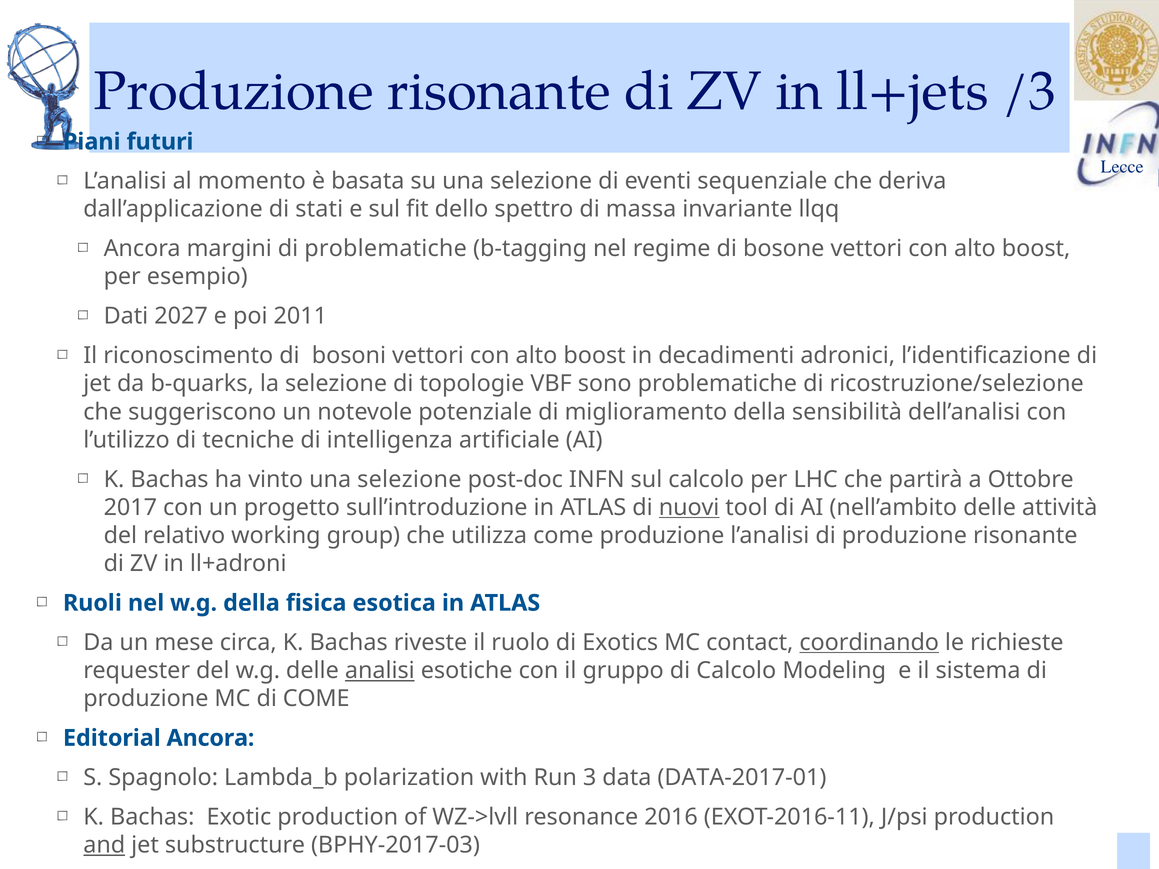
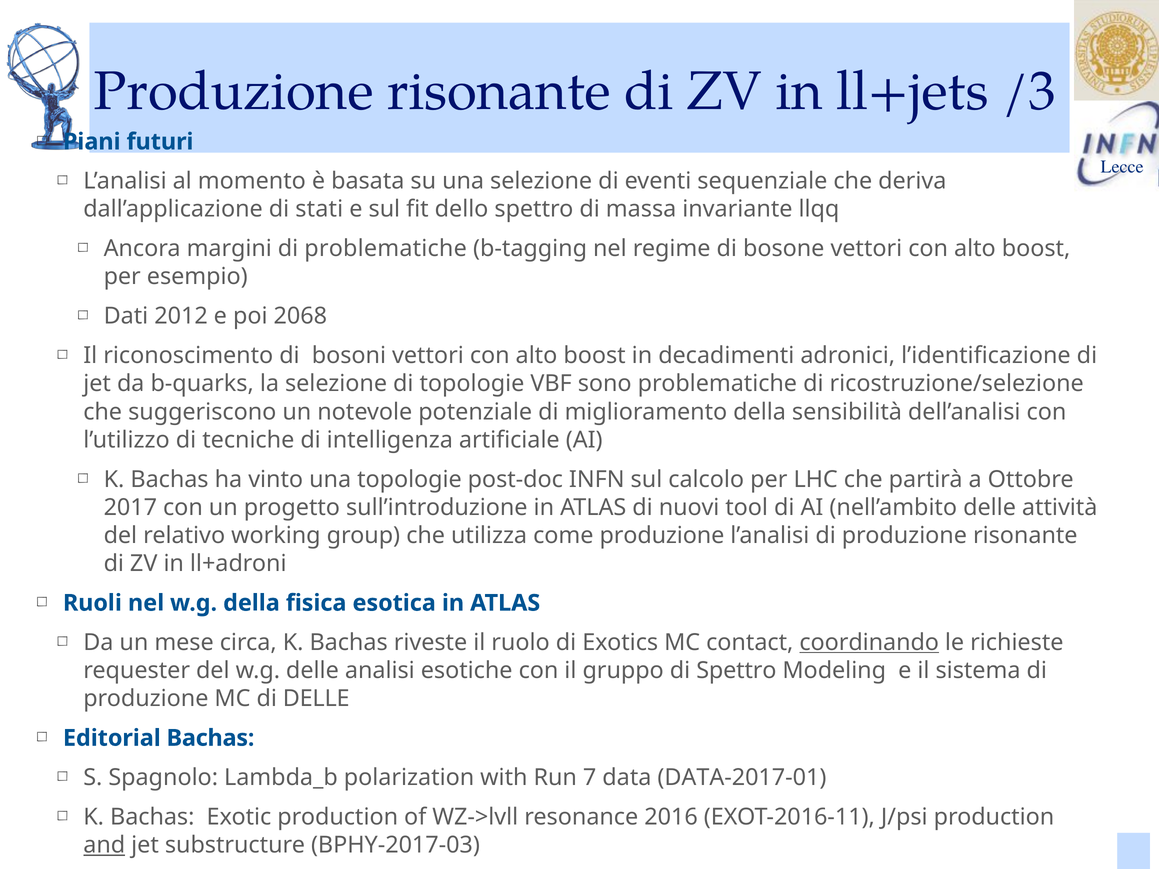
2027: 2027 -> 2012
2011: 2011 -> 2068
vinto una selezione: selezione -> topologie
nuovi underline: present -> none
analisi underline: present -> none
di Calcolo: Calcolo -> Spettro
di COME: COME -> DELLE
Editorial Ancora: Ancora -> Bachas
3: 3 -> 7
